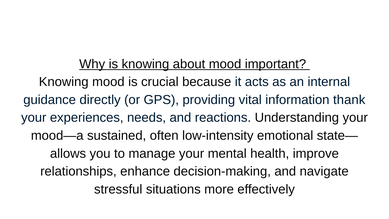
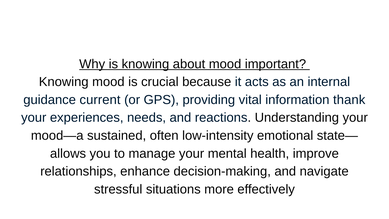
directly: directly -> current
